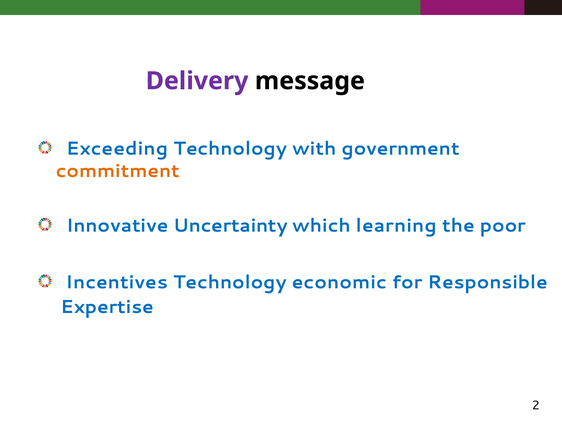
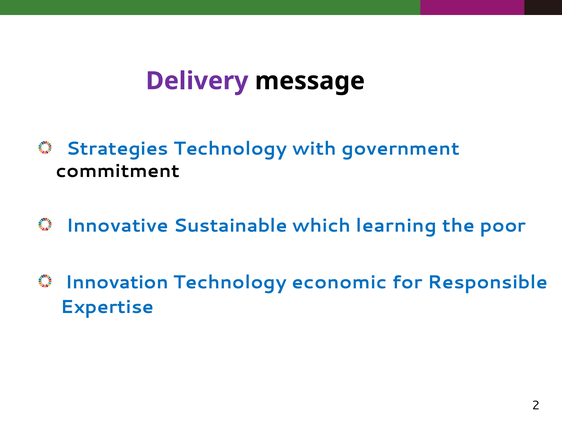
Exceeding: Exceeding -> Strategies
commitment colour: orange -> black
Uncertainty: Uncertainty -> Sustainable
Incentives: Incentives -> Innovation
